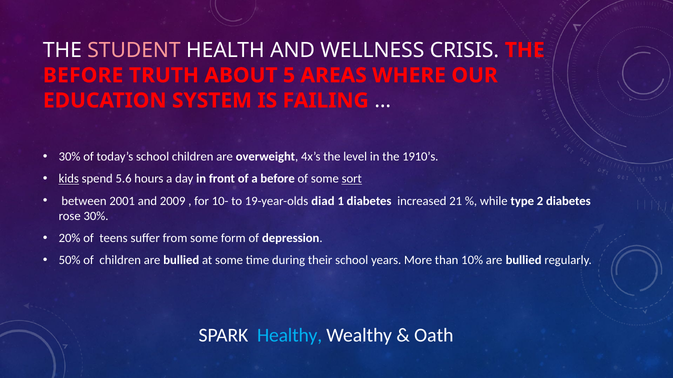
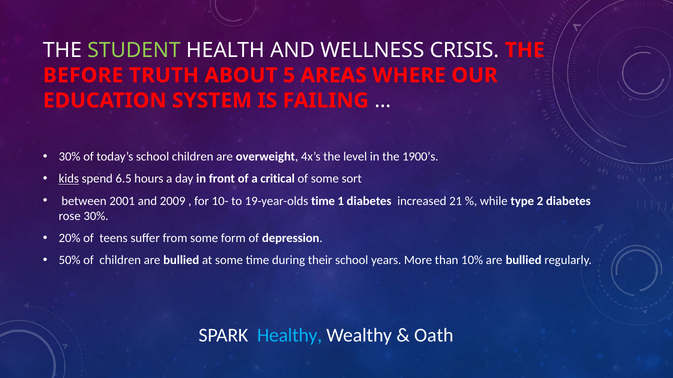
STUDENT colour: pink -> light green
1910’s: 1910’s -> 1900’s
5.6: 5.6 -> 6.5
a before: before -> critical
sort underline: present -> none
19-year-olds diad: diad -> time
